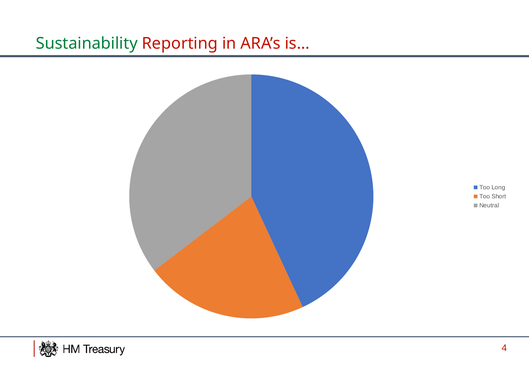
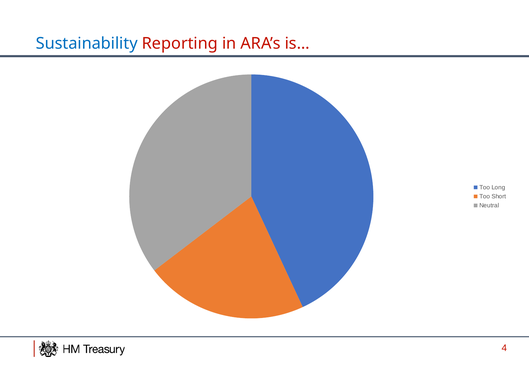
Sustainability colour: green -> blue
